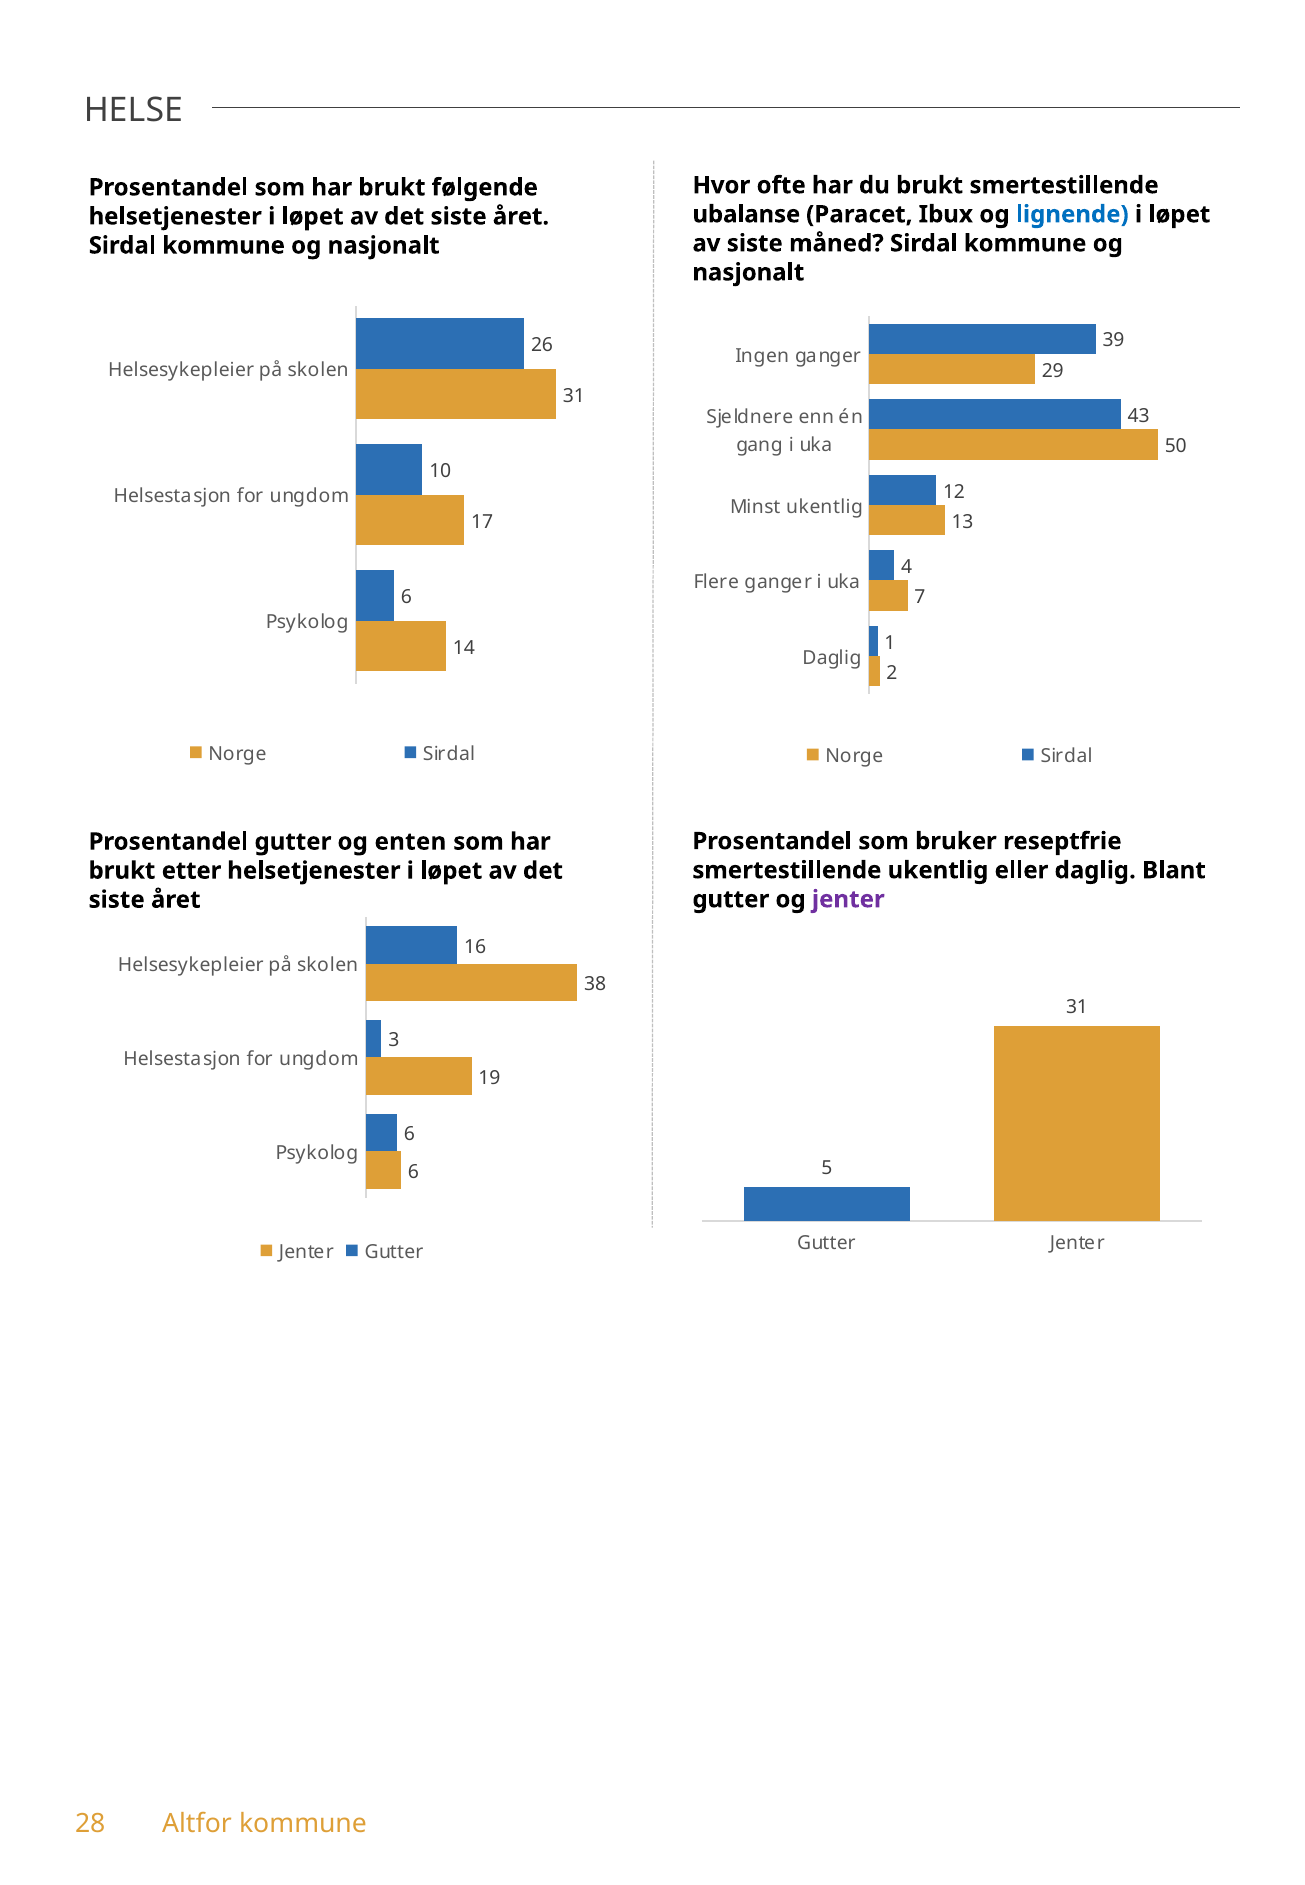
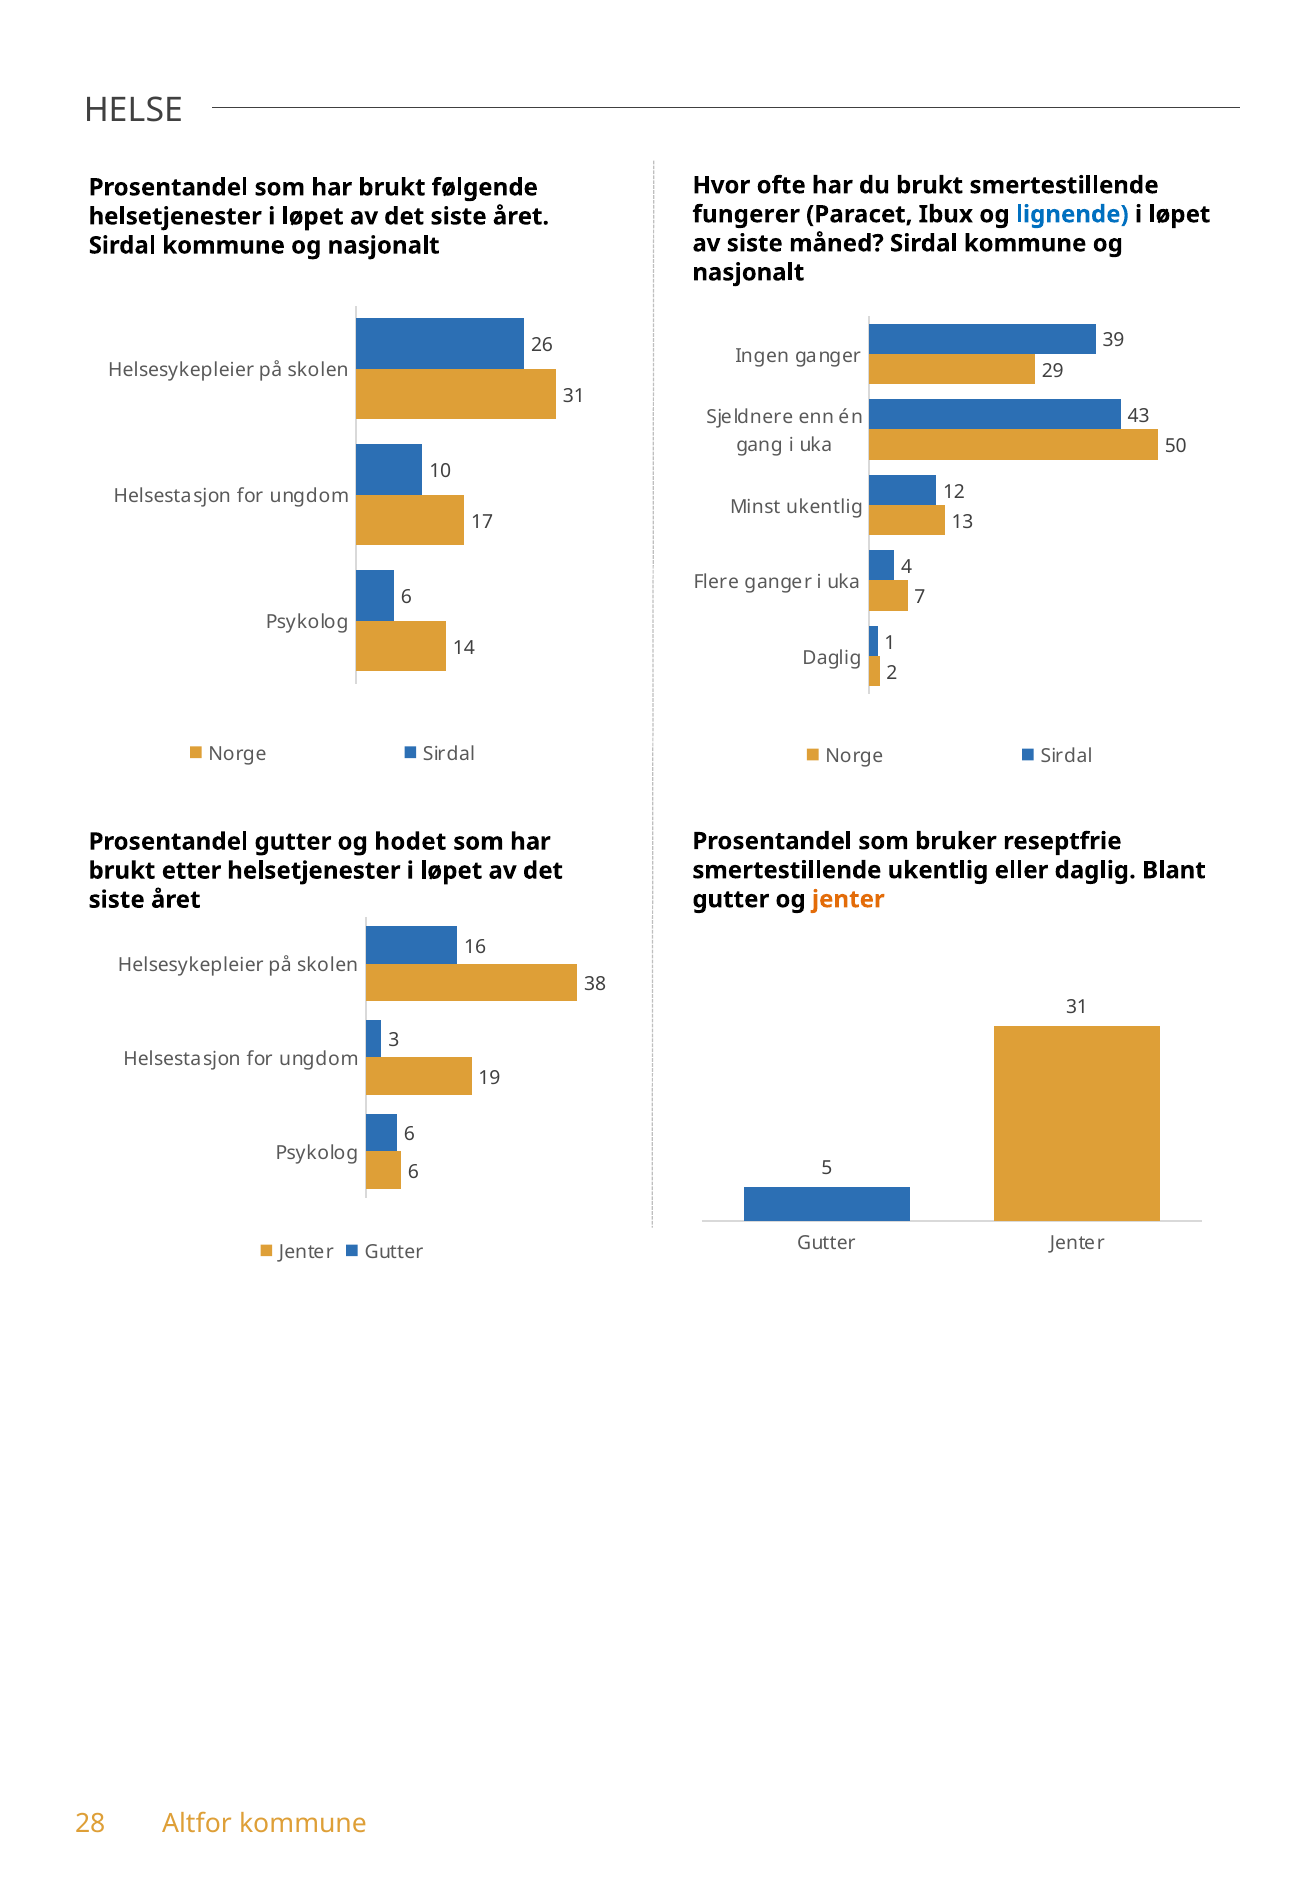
ubalanse: ubalanse -> fungerer
enten: enten -> hodet
jenter at (848, 899) colour: purple -> orange
